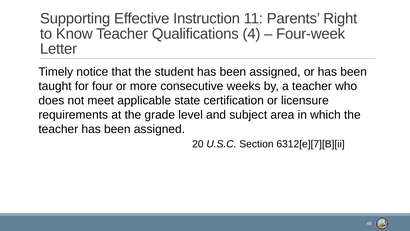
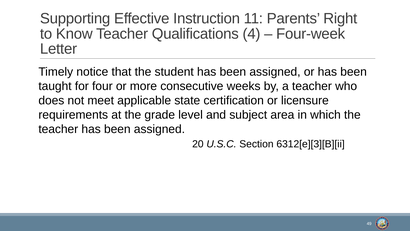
6312[e][7][B][ii: 6312[e][7][B][ii -> 6312[e][3][B][ii
